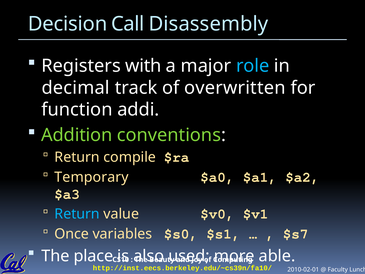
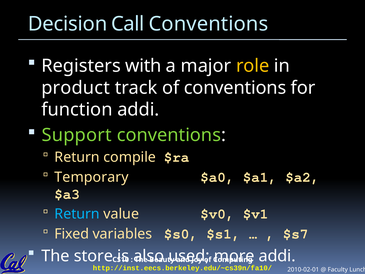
Call Disassembly: Disassembly -> Conventions
role colour: light blue -> yellow
decimal: decimal -> product
of overwritten: overwritten -> conventions
Addition: Addition -> Support
Once: Once -> Fixed
place: place -> store
able at (277, 256): able -> addi
